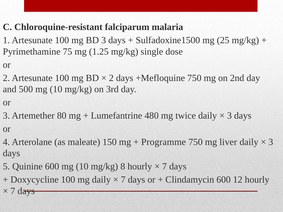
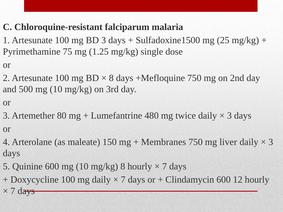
2 at (111, 78): 2 -> 8
Programme: Programme -> Membranes
